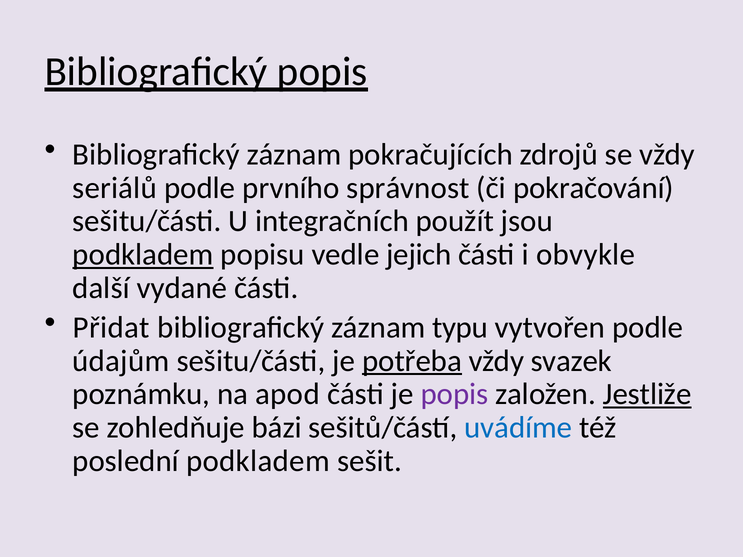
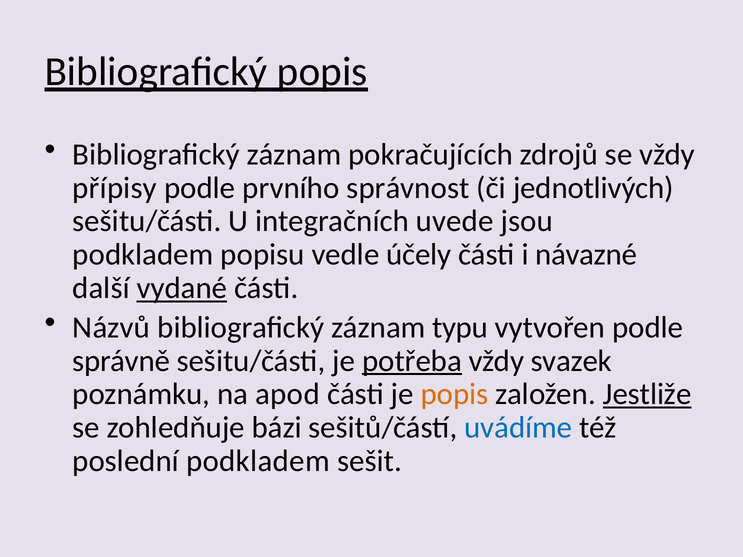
seriálů: seriálů -> přípisy
pokračování: pokračování -> jednotlivých
použít: použít -> uvede
podkladem at (143, 255) underline: present -> none
jejich: jejich -> účely
obvykle: obvykle -> návazné
vydané underline: none -> present
Přidat: Přidat -> Názvů
údajům: údajům -> správně
popis at (455, 394) colour: purple -> orange
